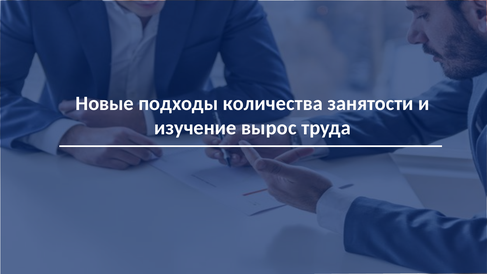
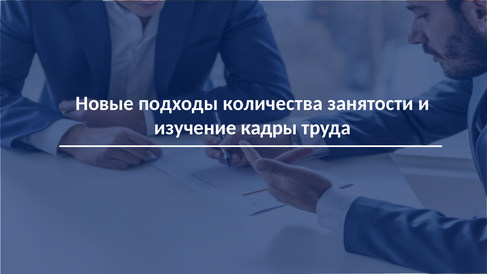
вырос: вырос -> кадры
